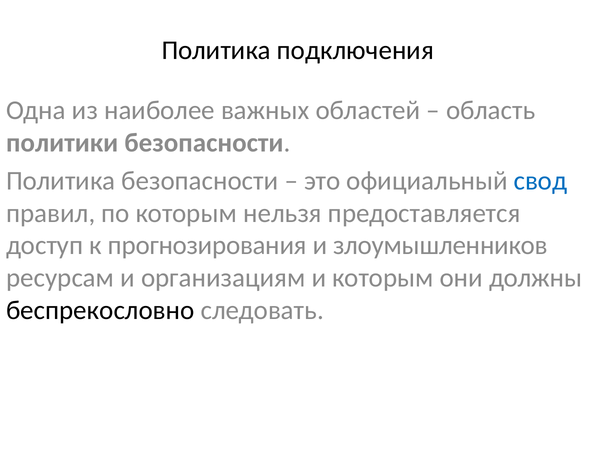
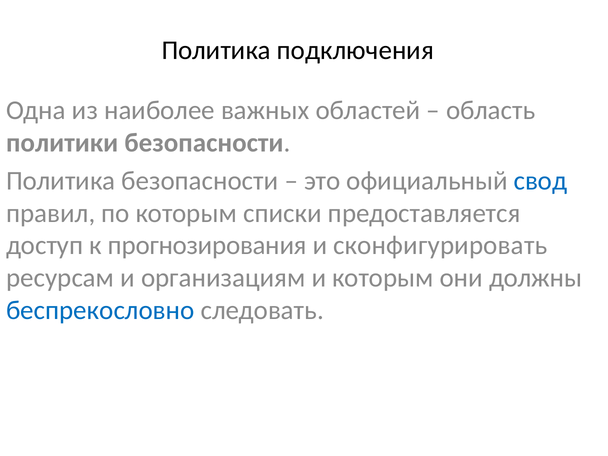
нельзя: нельзя -> списки
злоумышленников: злоумышленников -> сконфигурировать
беспрекословно colour: black -> blue
